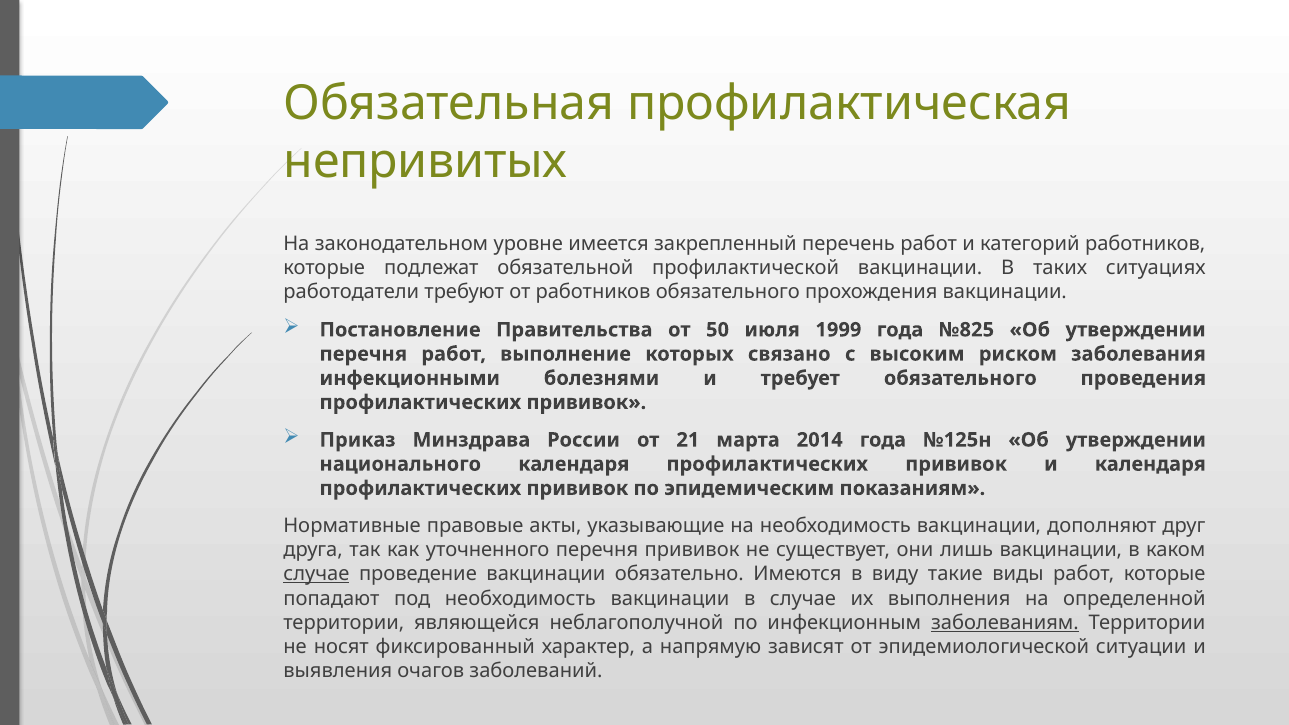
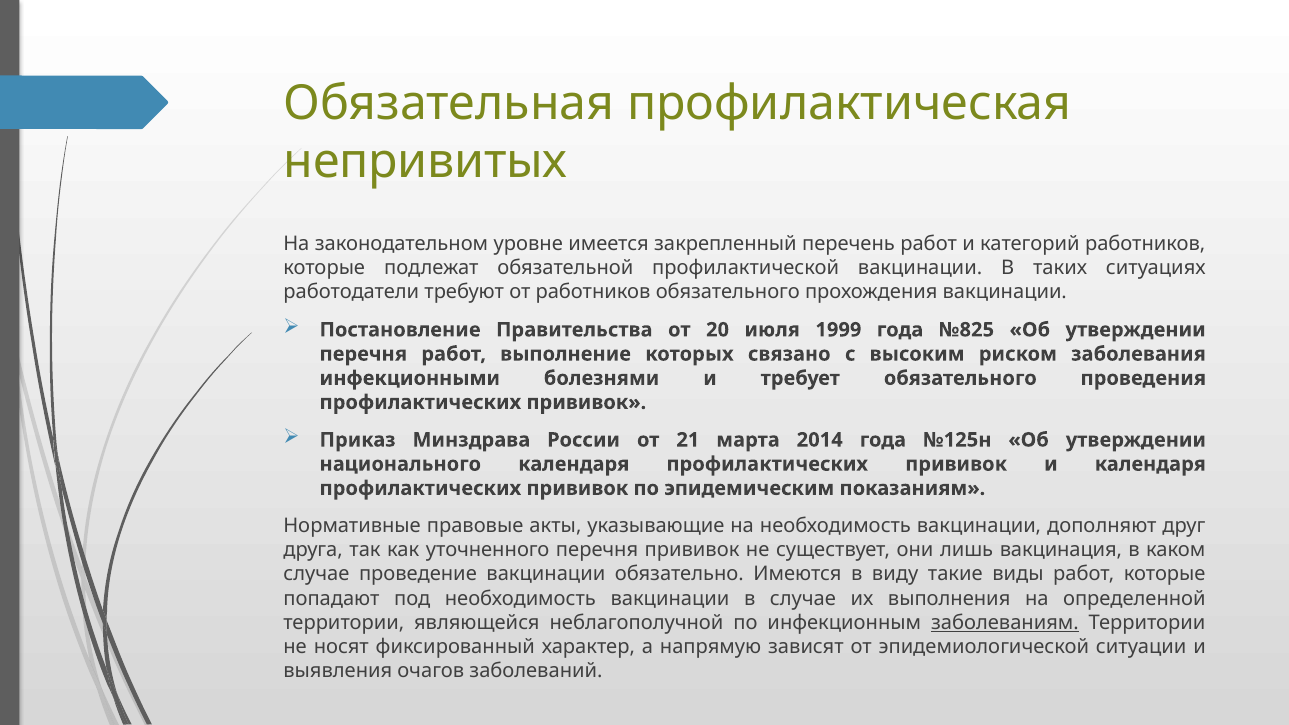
50: 50 -> 20
лишь вакцинации: вакцинации -> вакцинация
случае at (316, 574) underline: present -> none
